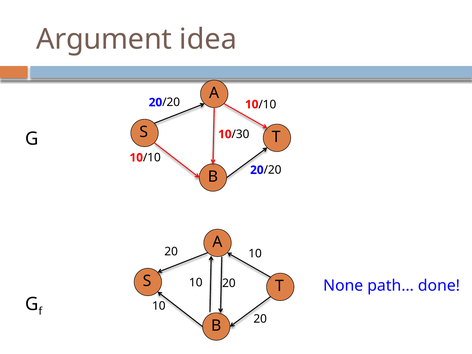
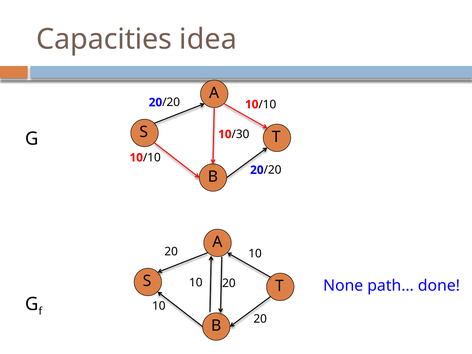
Argument: Argument -> Capacities
